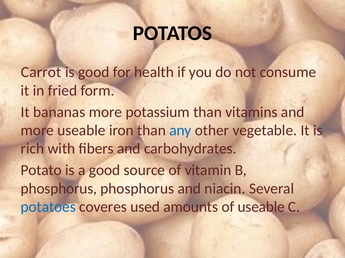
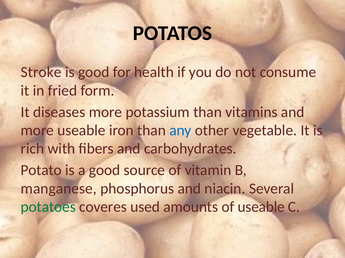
Carrot: Carrot -> Stroke
bananas: bananas -> diseases
phosphorus at (59, 189): phosphorus -> manganese
potatoes colour: blue -> green
